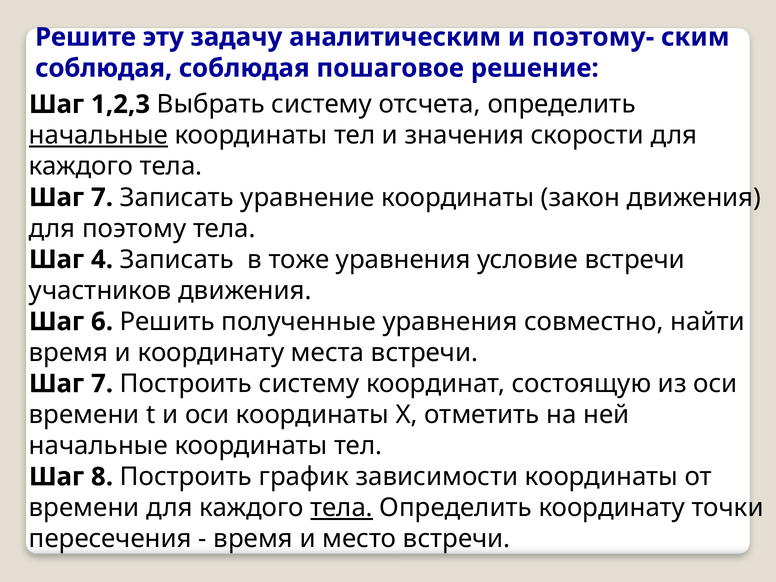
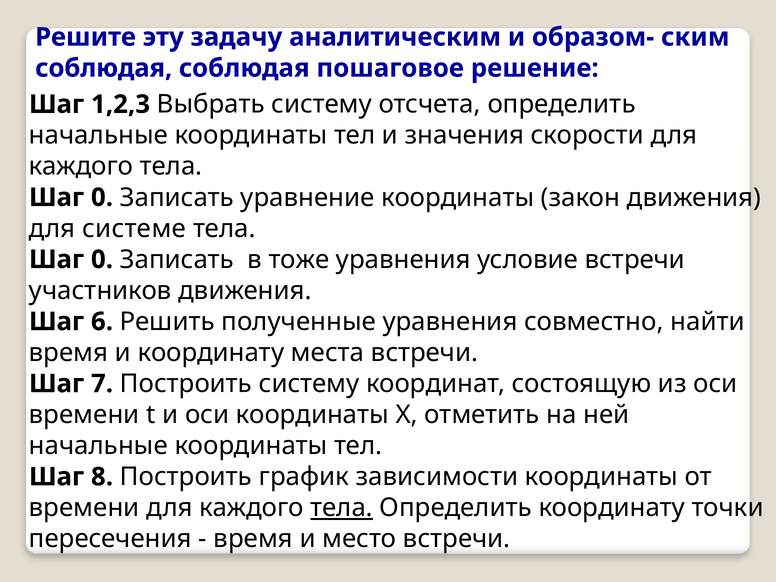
поэтому-: поэтому- -> образом-
начальные at (98, 135) underline: present -> none
7 at (102, 197): 7 -> 0
поэтому: поэтому -> системе
4 at (102, 260): 4 -> 0
